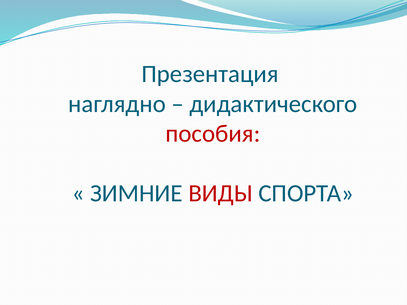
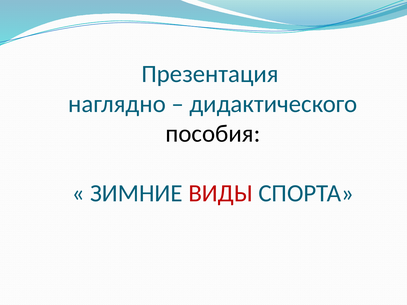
пособия colour: red -> black
